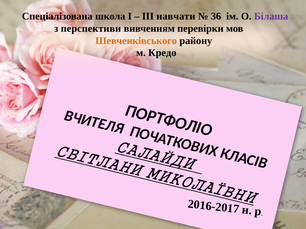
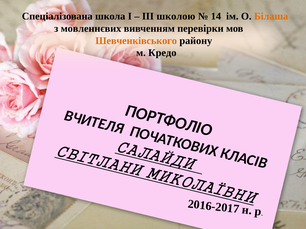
навчати: навчати -> школою
36: 36 -> 14
Білаша colour: purple -> orange
перспективи: перспективи -> мовленнєвих
